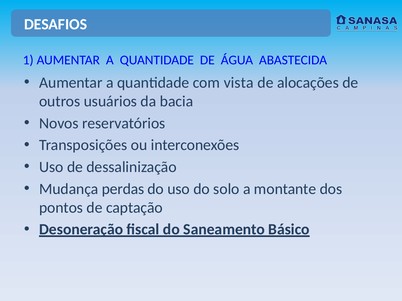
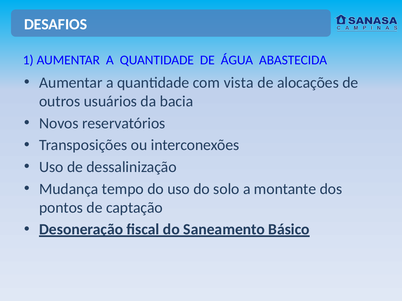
perdas: perdas -> tempo
